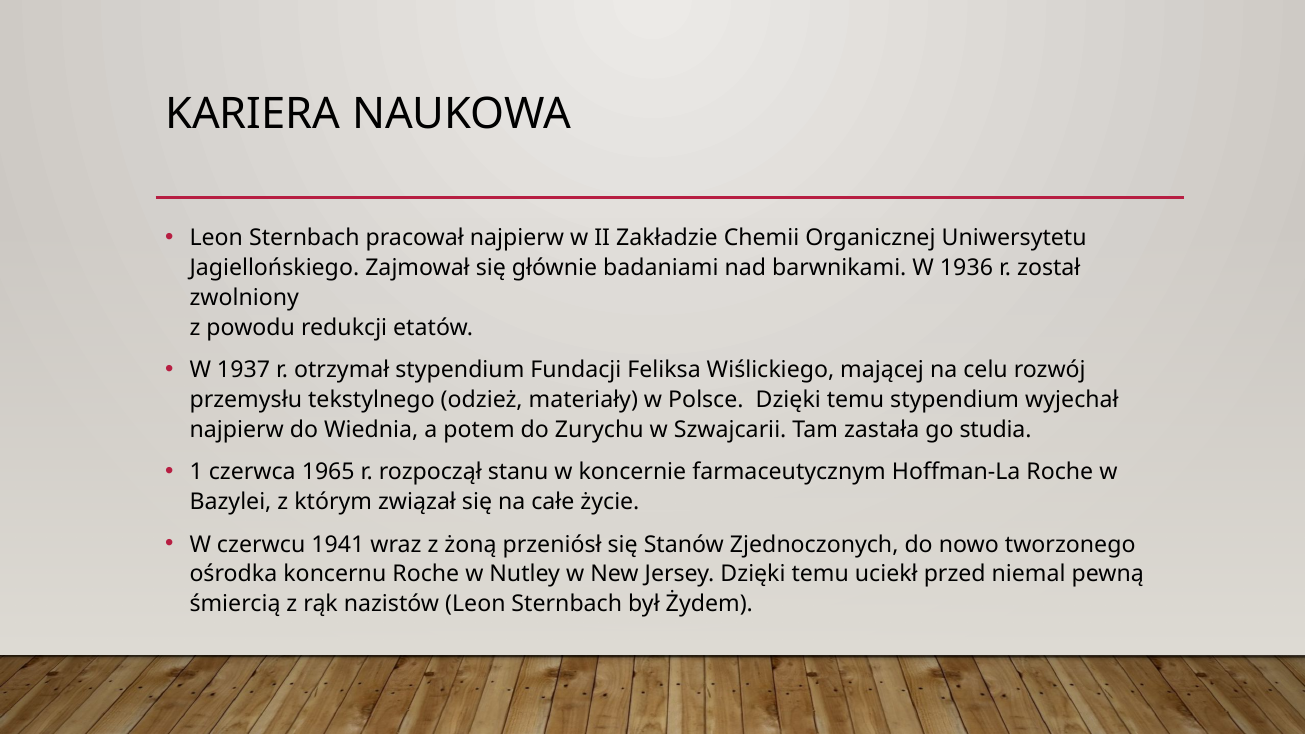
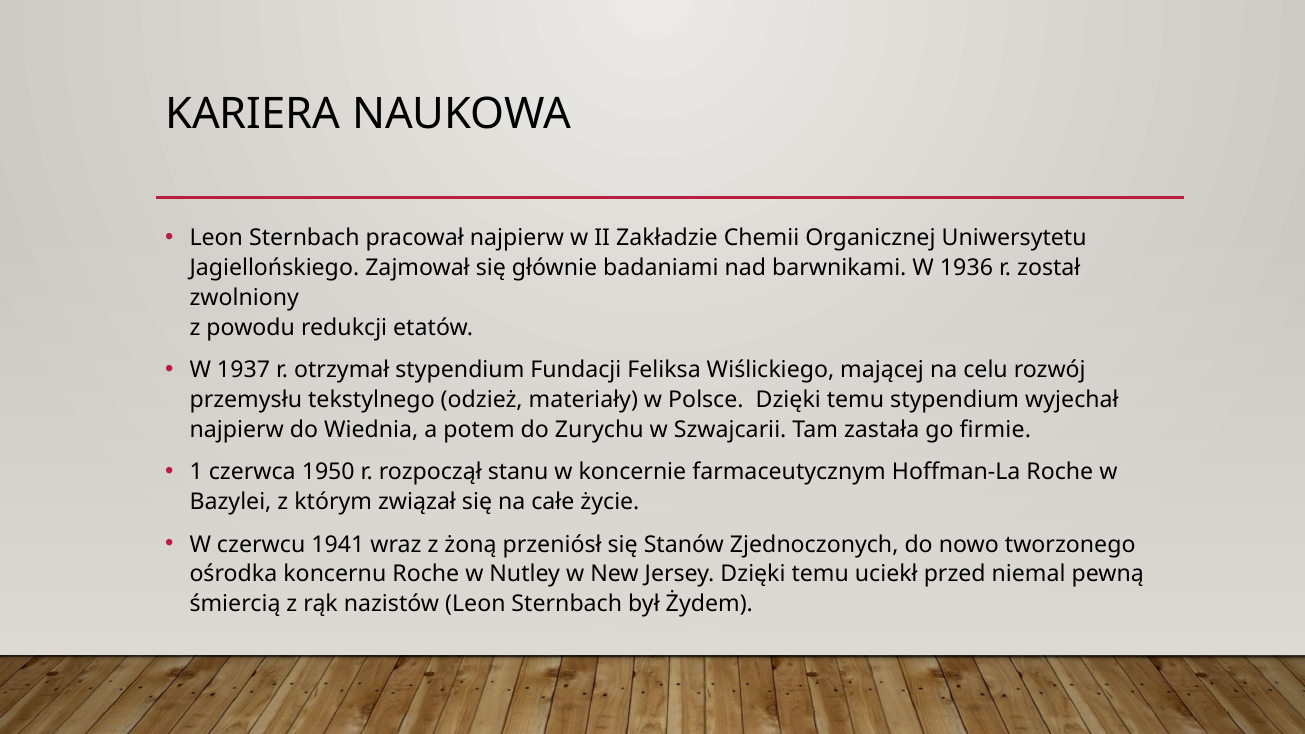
studia: studia -> firmie
1965: 1965 -> 1950
